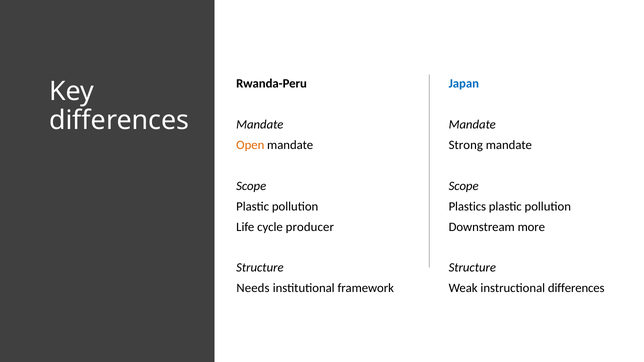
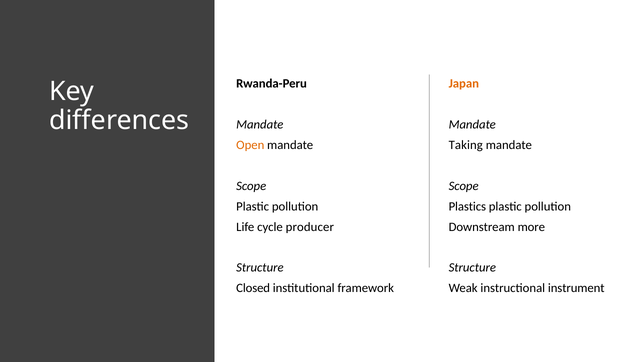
Japan colour: blue -> orange
Strong: Strong -> Taking
Needs: Needs -> Closed
instructional differences: differences -> instrument
